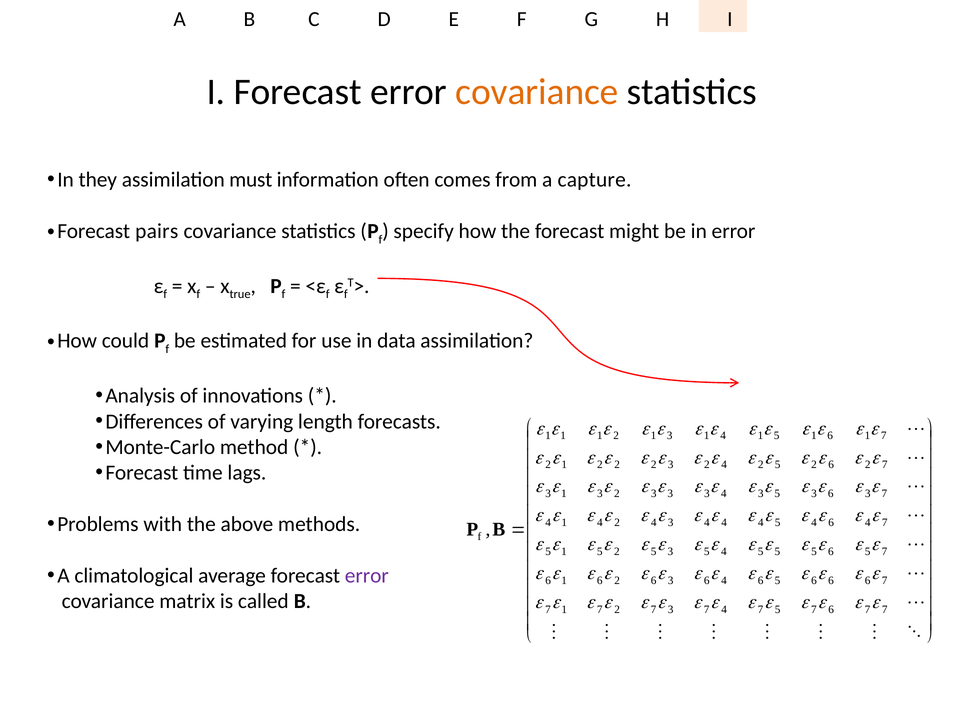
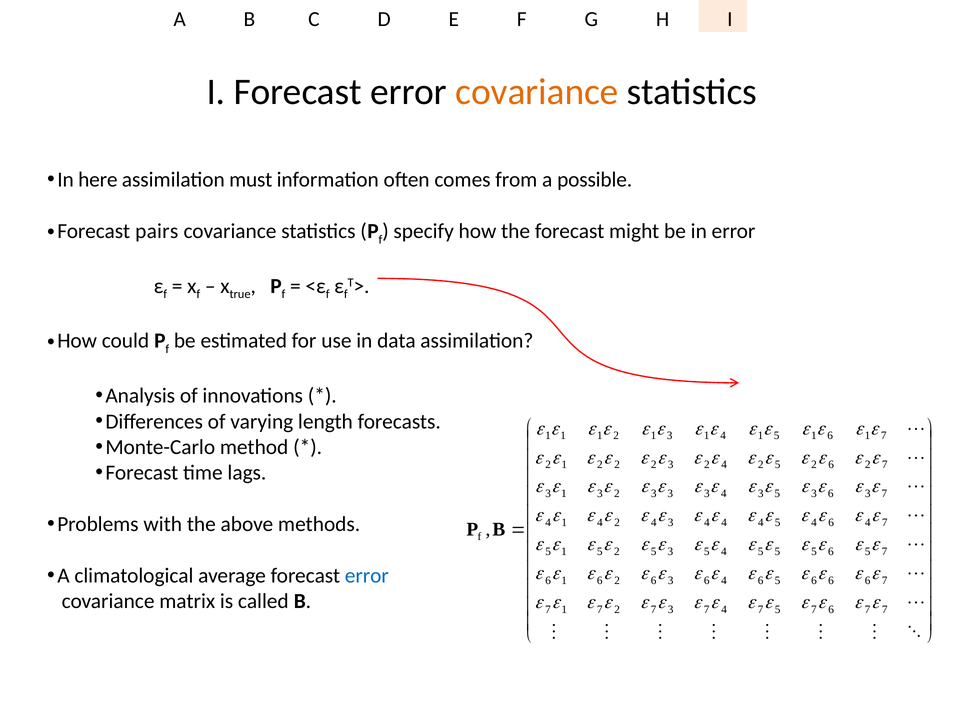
they: they -> here
capture: capture -> possible
error at (367, 576) colour: purple -> blue
